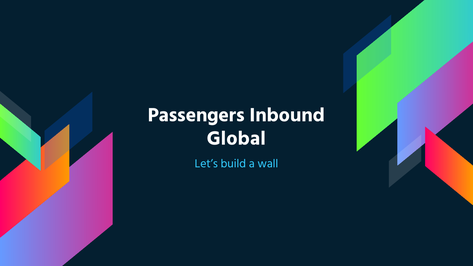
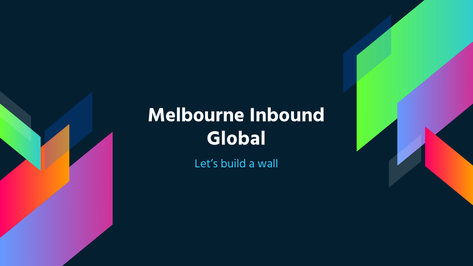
Passengers: Passengers -> Melbourne
